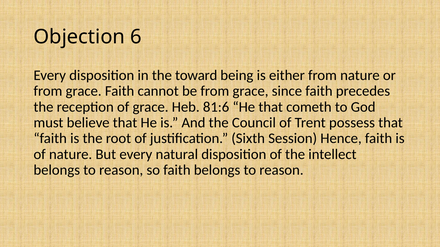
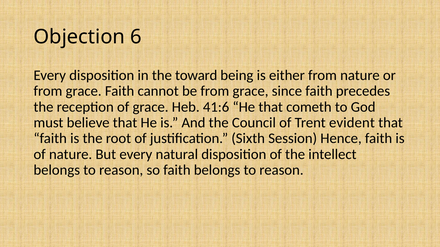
81:6: 81:6 -> 41:6
possess: possess -> evident
